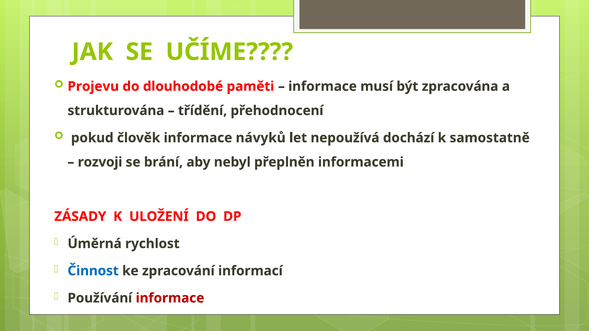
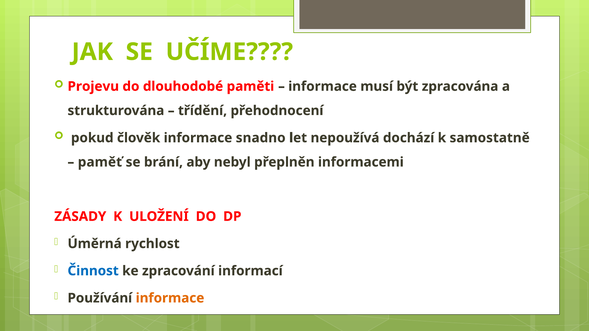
návyků: návyků -> snadno
rozvoji: rozvoji -> paměť
informace at (170, 298) colour: red -> orange
